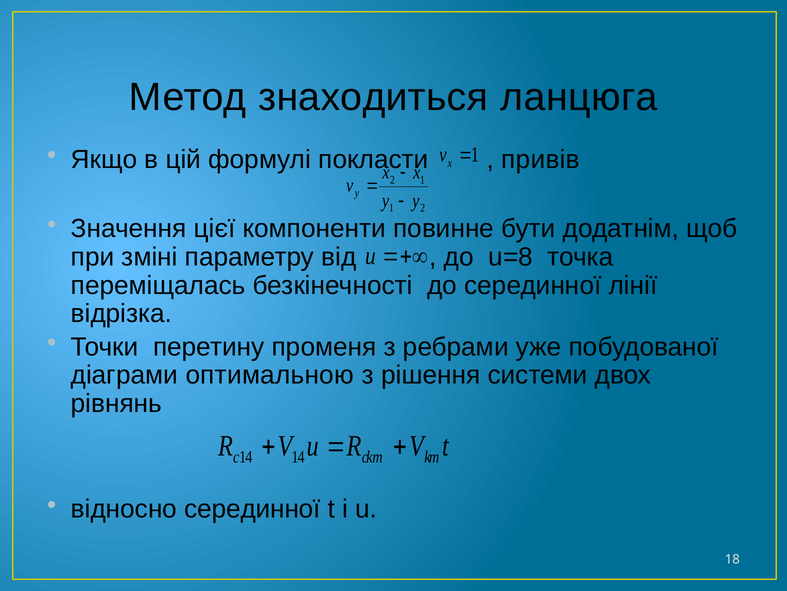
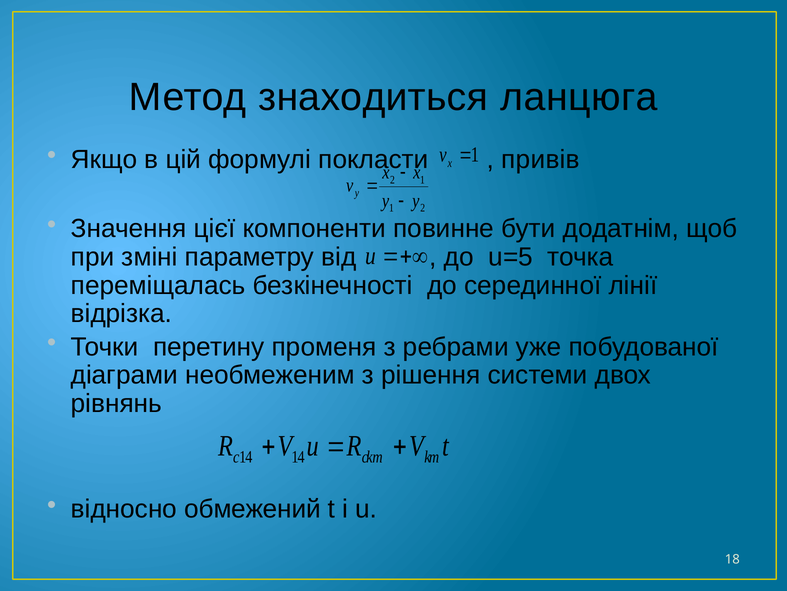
u=8: u=8 -> u=5
оптимальною: оптимальною -> необмеженим
відносно серединної: серединної -> обмежений
